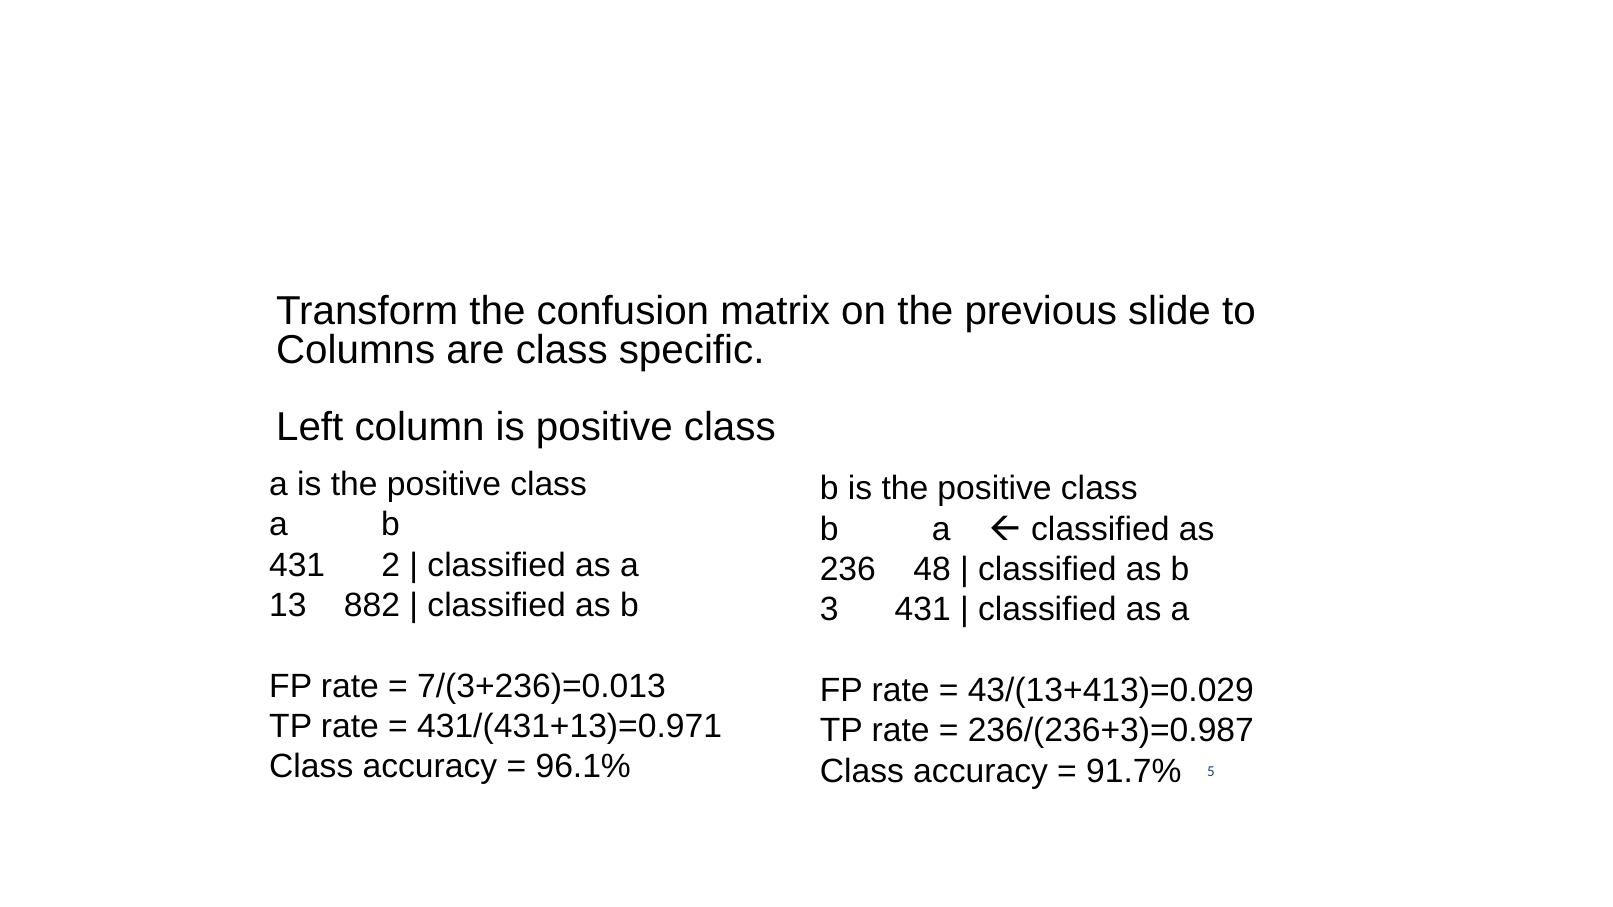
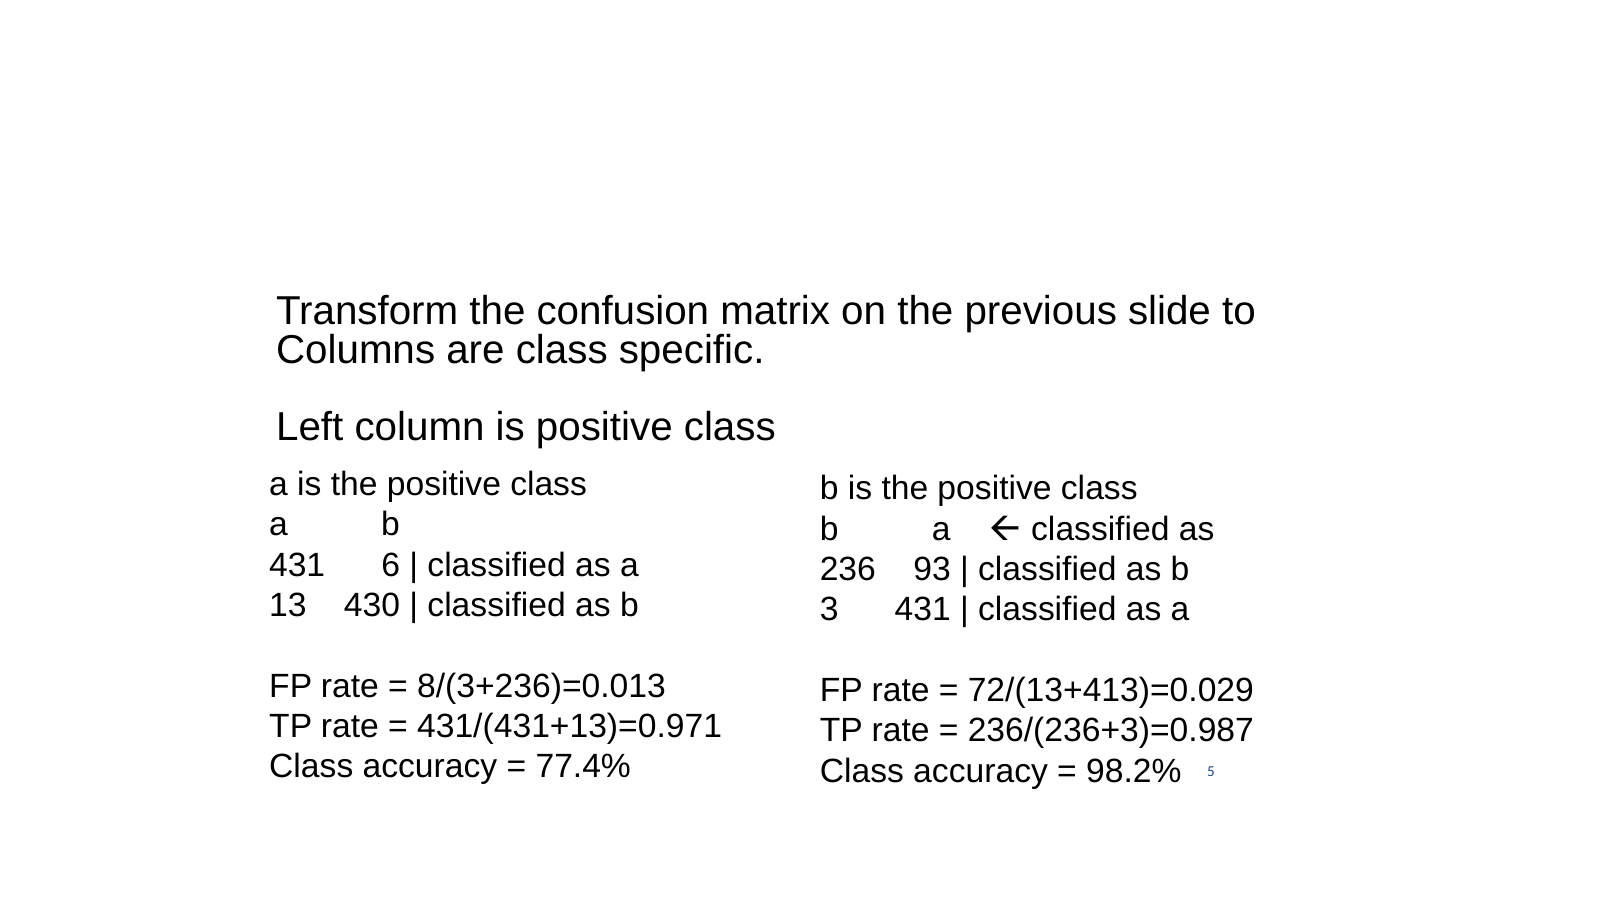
2: 2 -> 6
48: 48 -> 93
882: 882 -> 430
7/(3+236)=0.013: 7/(3+236)=0.013 -> 8/(3+236)=0.013
43/(13+413)=0.029: 43/(13+413)=0.029 -> 72/(13+413)=0.029
96.1%: 96.1% -> 77.4%
91.7%: 91.7% -> 98.2%
